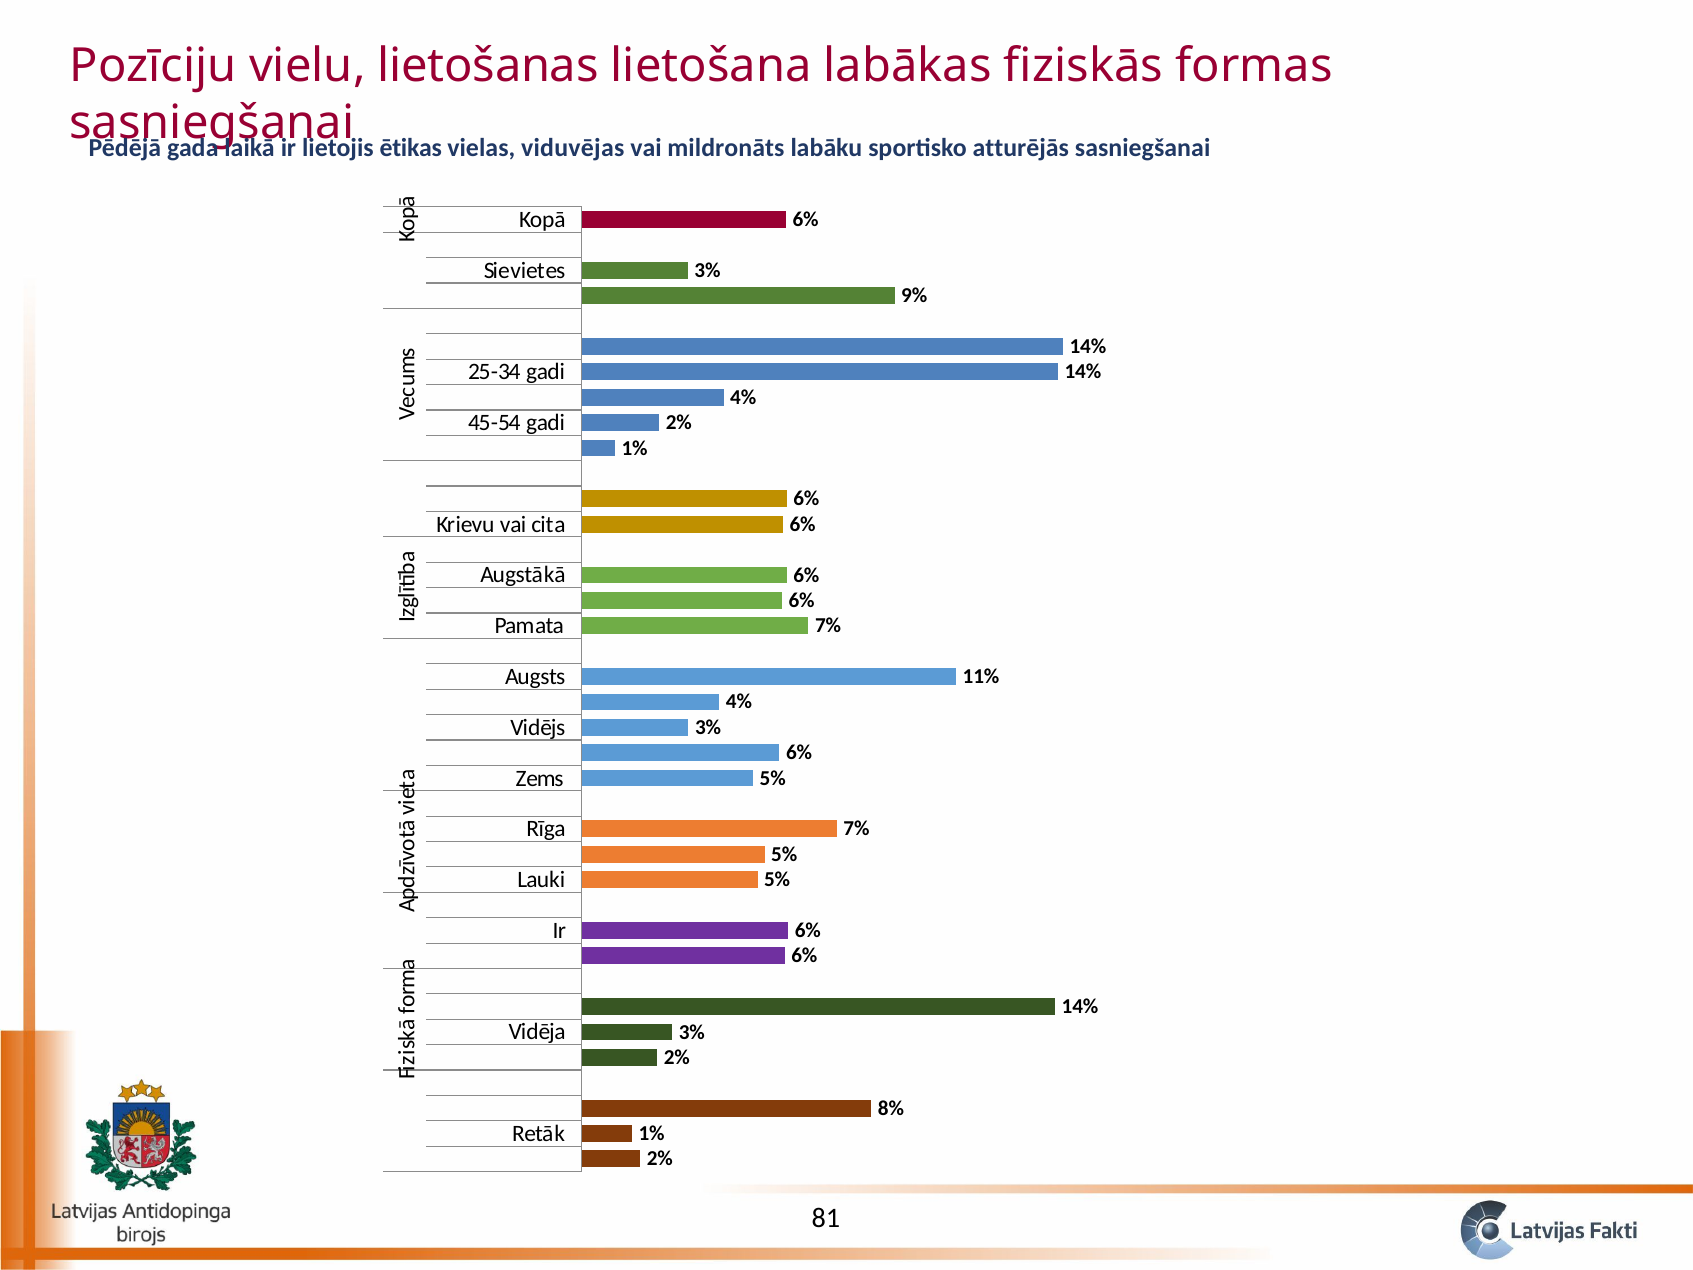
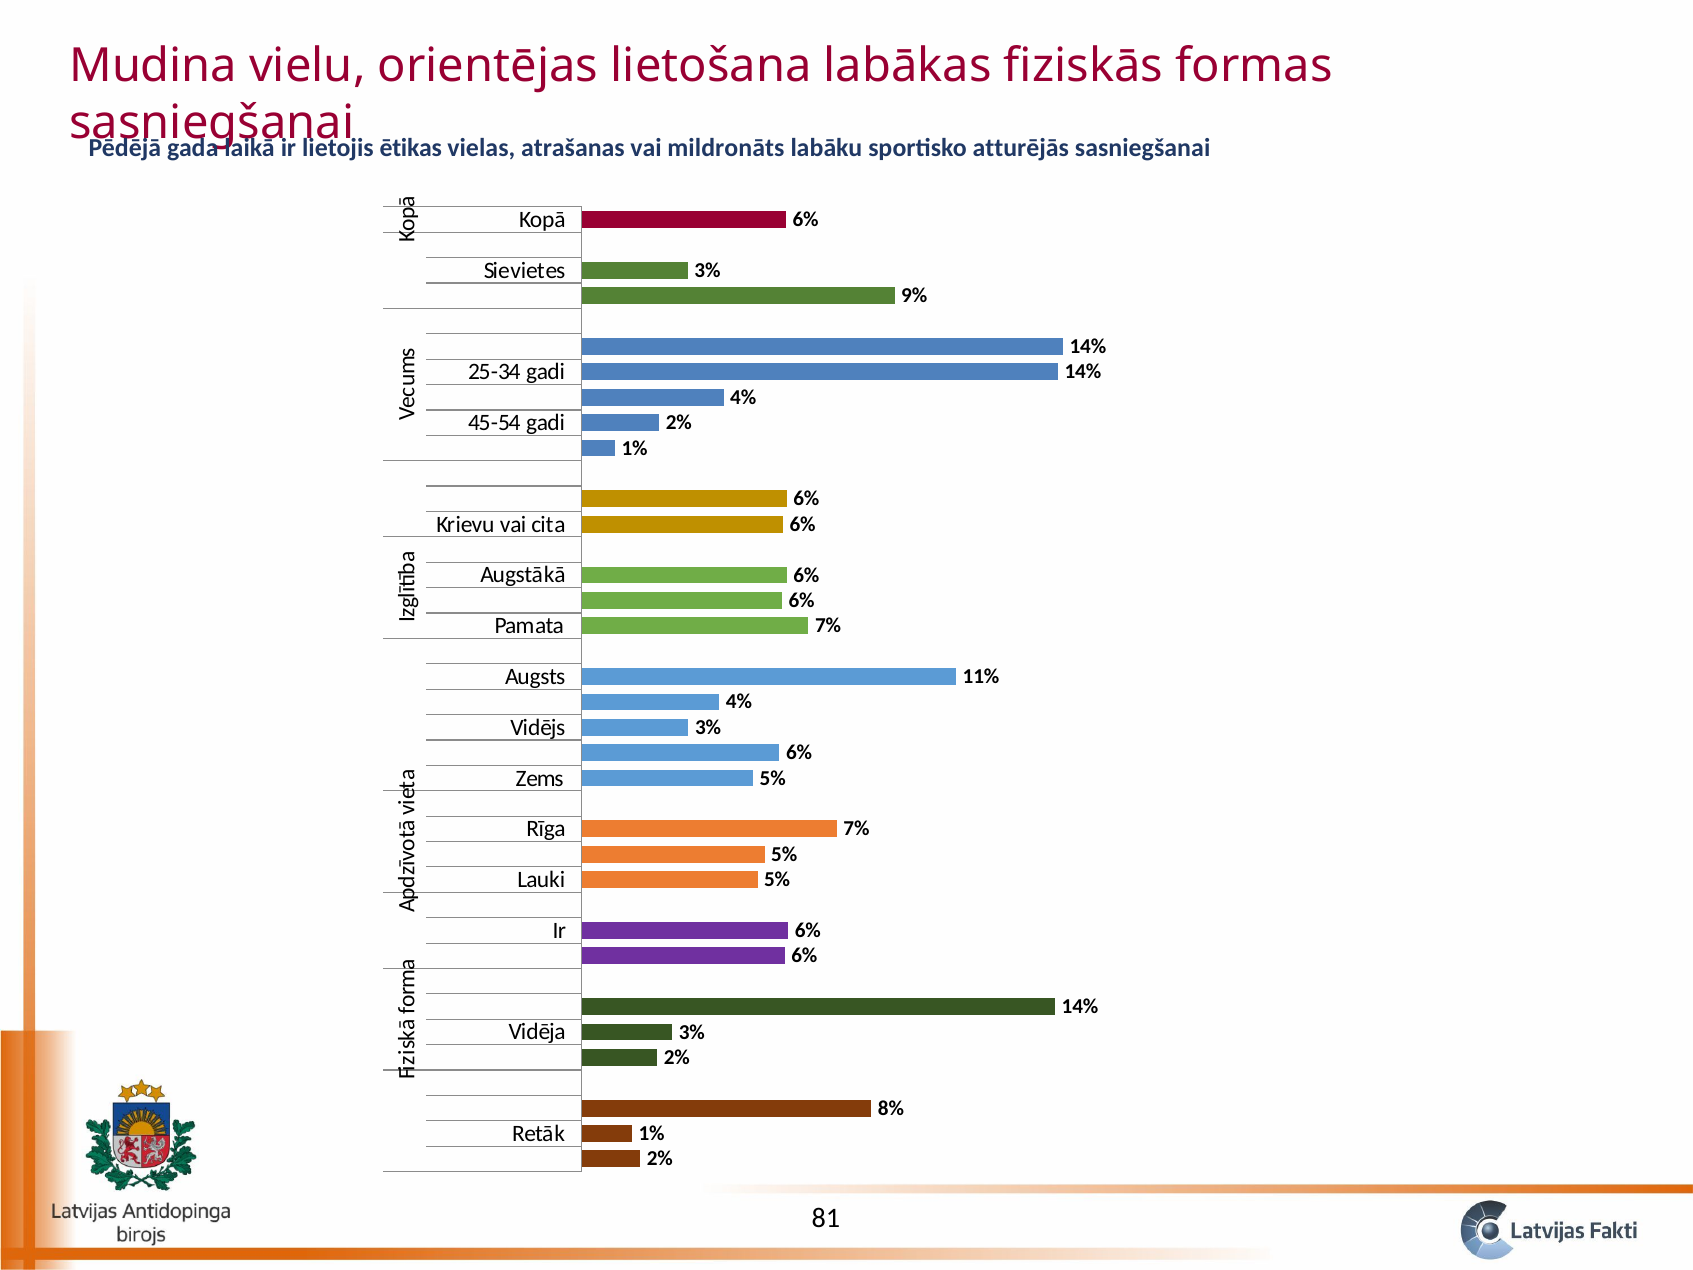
Pozīciju: Pozīciju -> Mudina
lietošanas: lietošanas -> orientējas
viduvējas: viduvējas -> atrašanas
